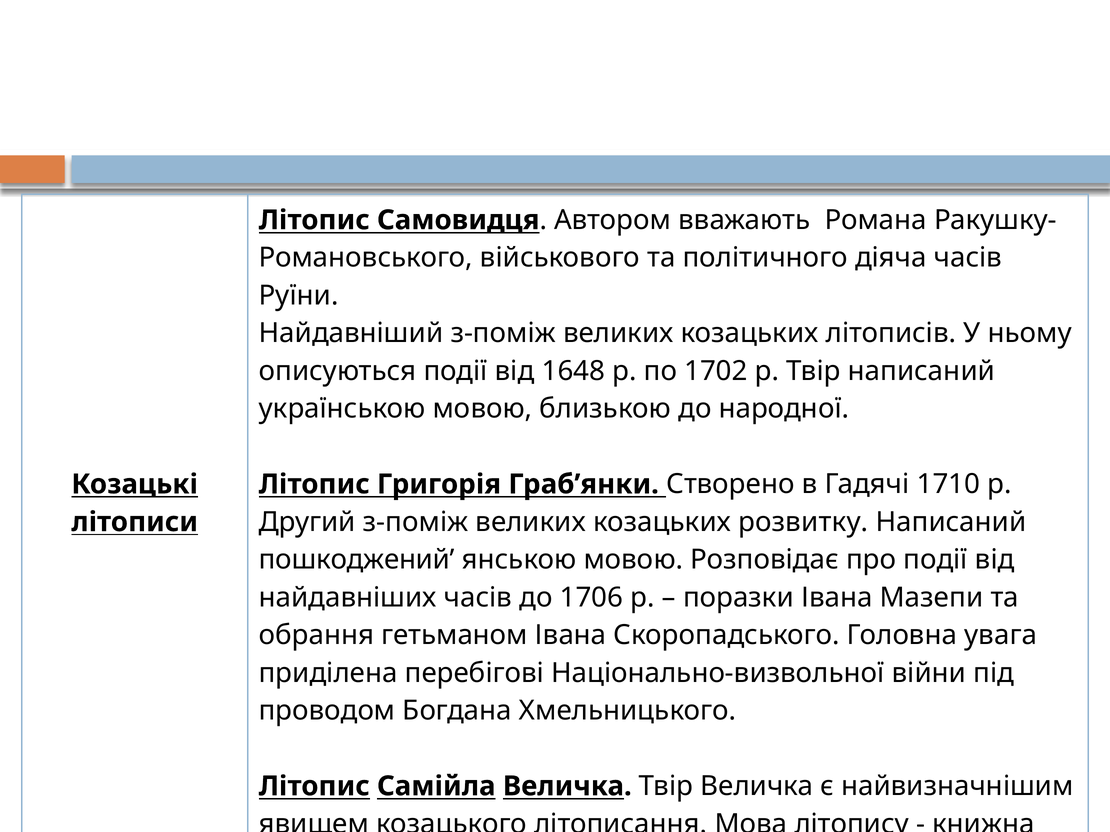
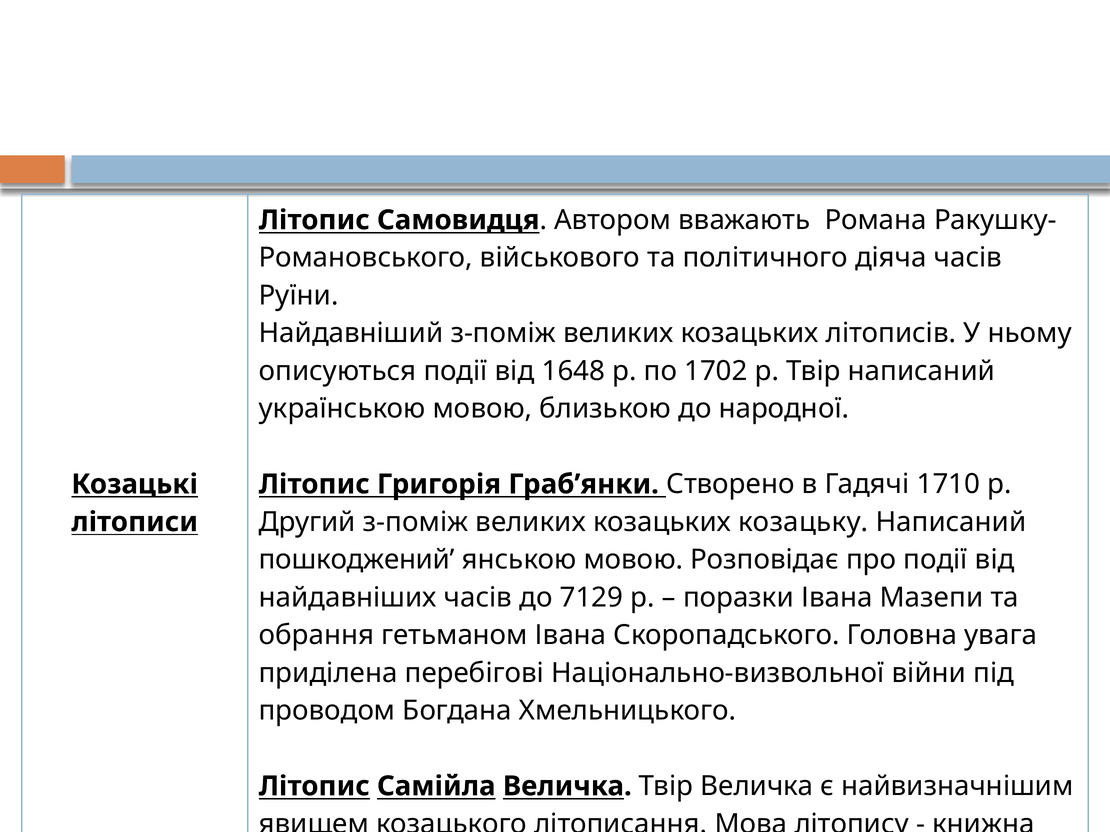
розвитку: розвитку -> козацьку
1706: 1706 -> 7129
